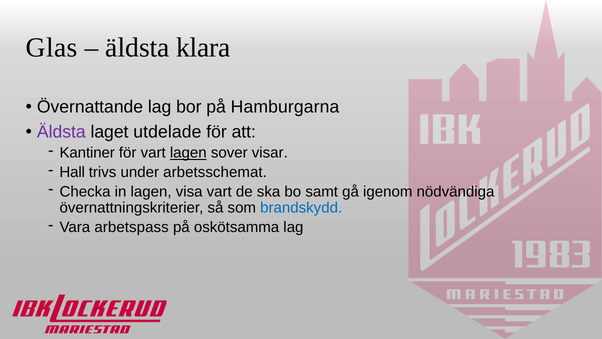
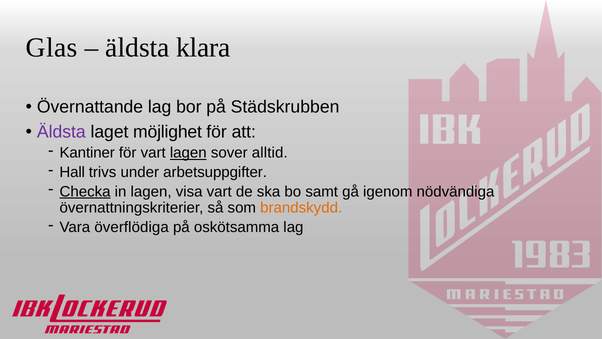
Hamburgarna: Hamburgarna -> Städskrubben
utdelade: utdelade -> möjlighet
visar: visar -> alltid
arbetsschemat: arbetsschemat -> arbetsuppgifter
Checka underline: none -> present
brandskydd colour: blue -> orange
arbetspass: arbetspass -> överflödiga
